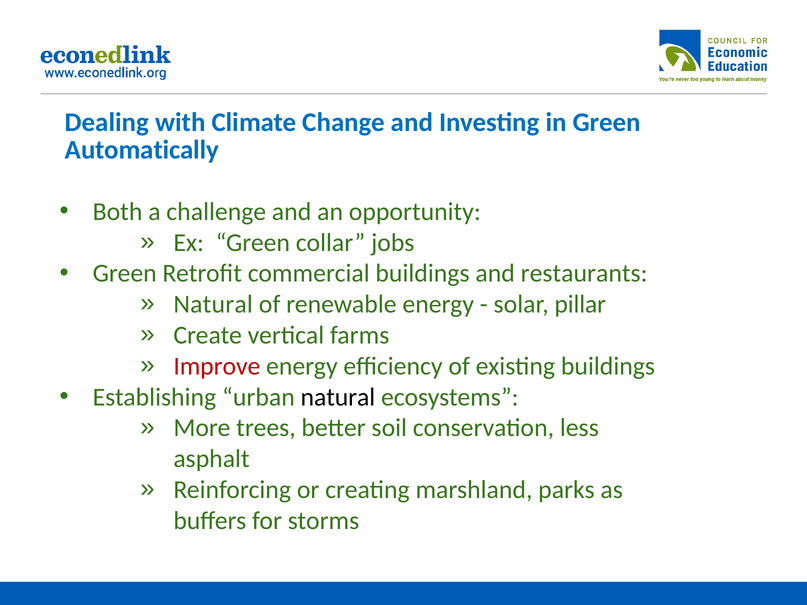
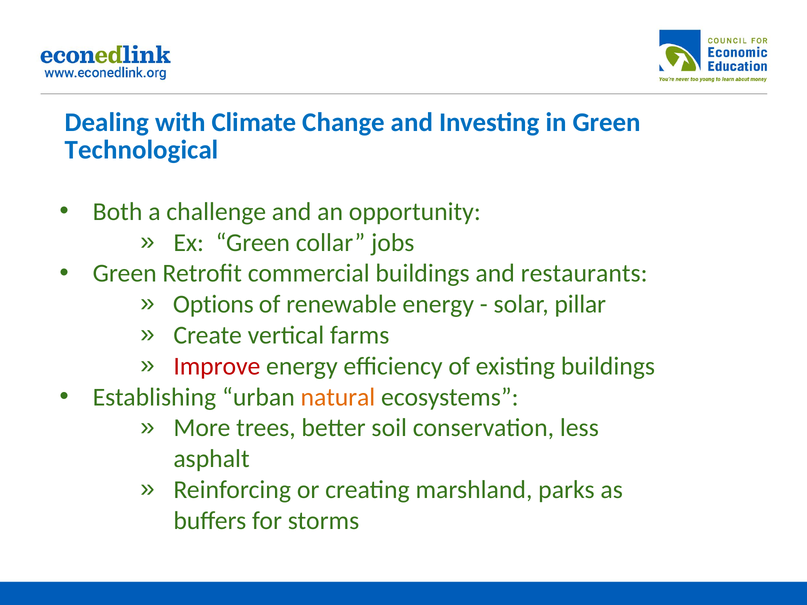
Automatically: Automatically -> Technological
Natural at (213, 304): Natural -> Options
natural at (338, 397) colour: black -> orange
